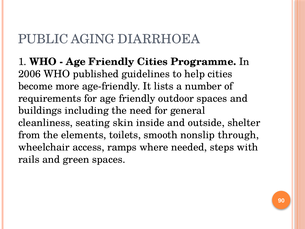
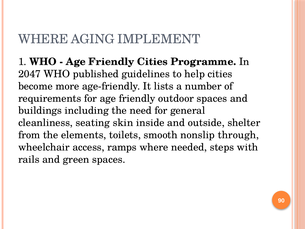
PUBLIC at (43, 39): PUBLIC -> WHERE
DIARRHOEA: DIARRHOEA -> IMPLEMENT
2006: 2006 -> 2047
